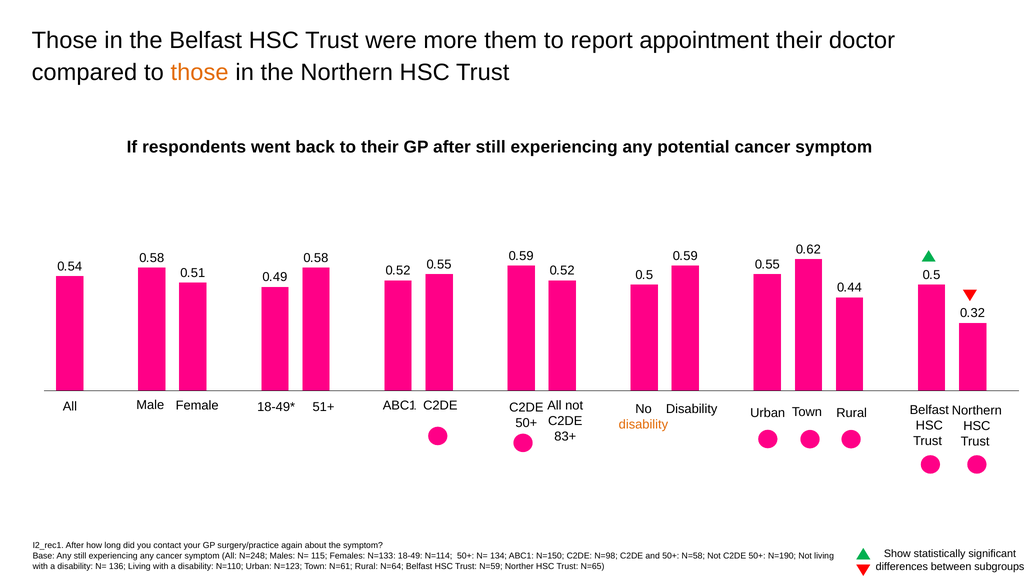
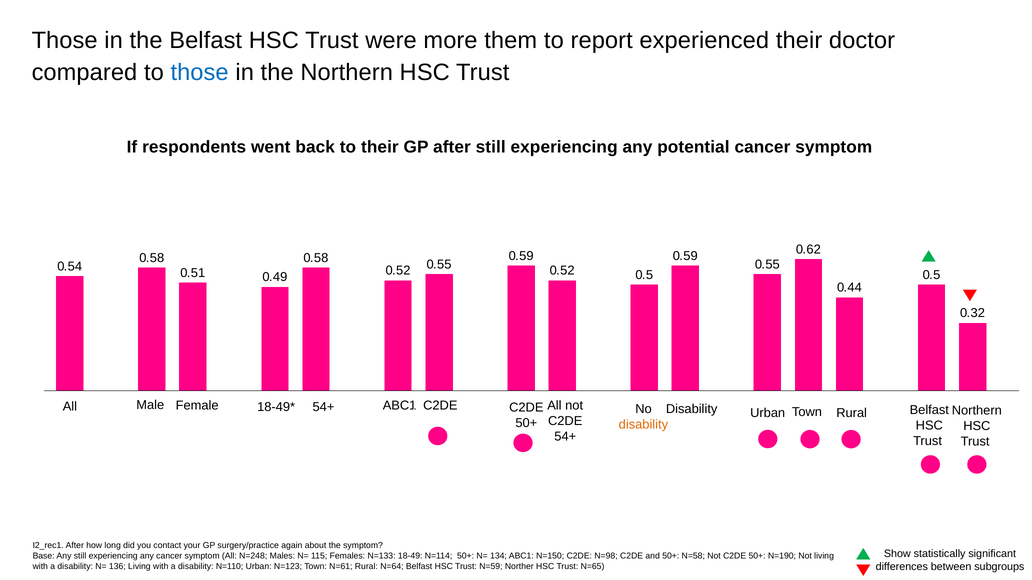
appointment: appointment -> experienced
those at (200, 73) colour: orange -> blue
51+ at (323, 407): 51+ -> 54+
83+ at (565, 437): 83+ -> 54+
